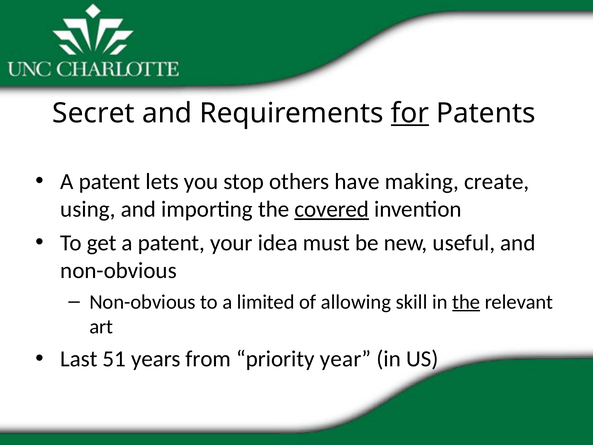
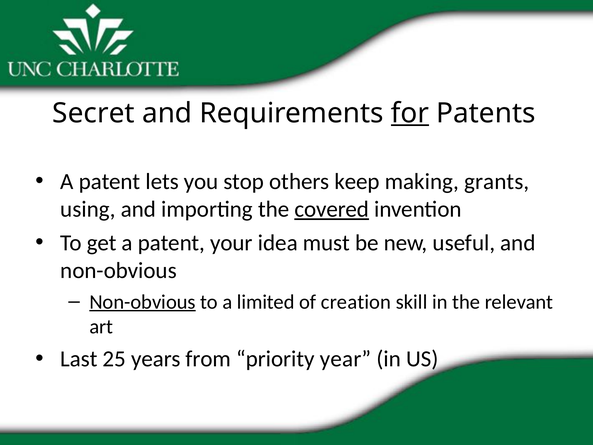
have: have -> keep
create: create -> grants
Non-obvious at (143, 302) underline: none -> present
allowing: allowing -> creation
the at (466, 302) underline: present -> none
51: 51 -> 25
